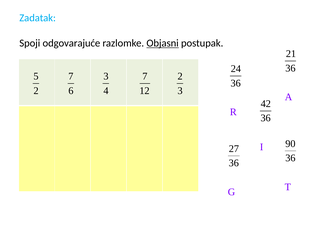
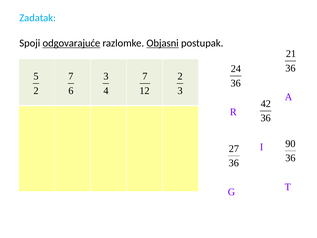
odgovarajuće underline: none -> present
